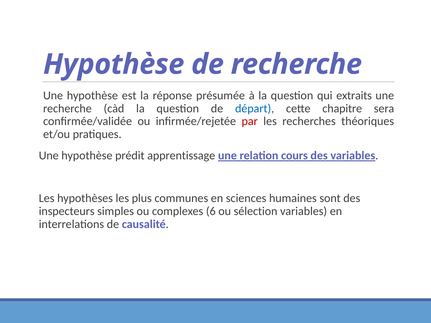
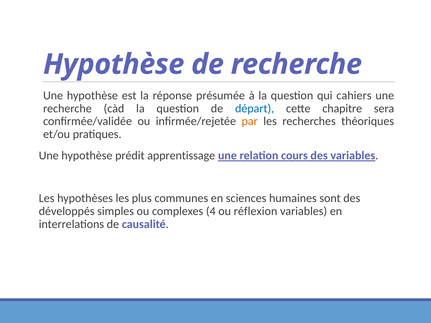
extraits: extraits -> cahiers
par colour: red -> orange
inspecteurs: inspecteurs -> développés
6: 6 -> 4
sélection: sélection -> réflexion
